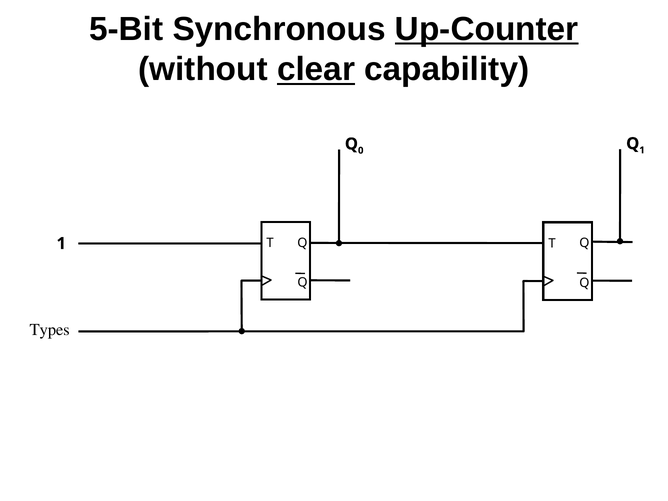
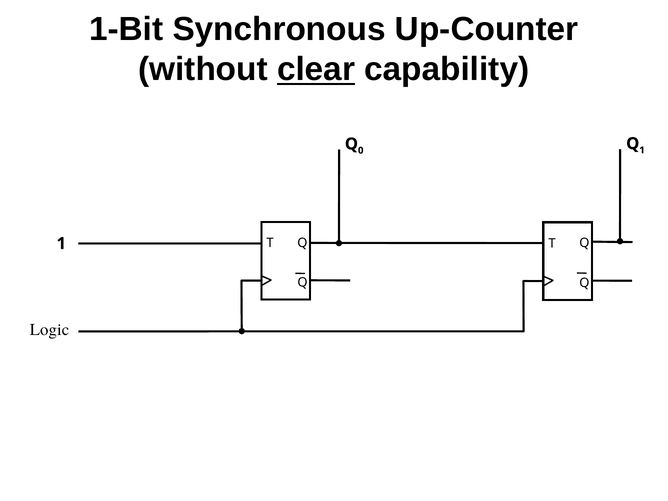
5-Bit: 5-Bit -> 1-Bit
Up-Counter underline: present -> none
Types: Types -> Logic
